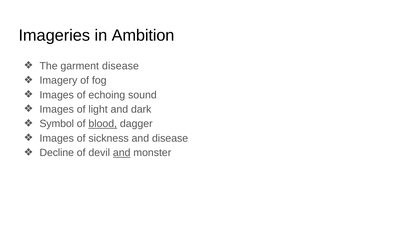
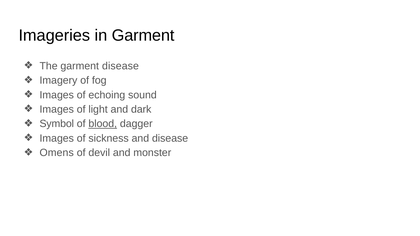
in Ambition: Ambition -> Garment
Decline: Decline -> Omens
and at (122, 153) underline: present -> none
